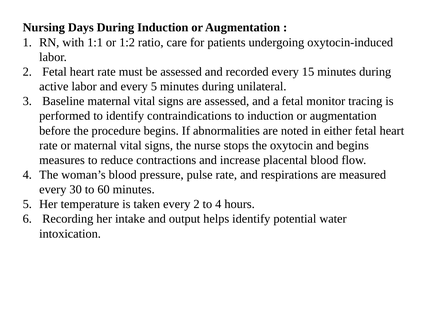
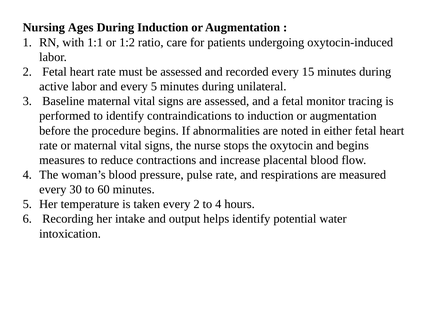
Days: Days -> Ages
